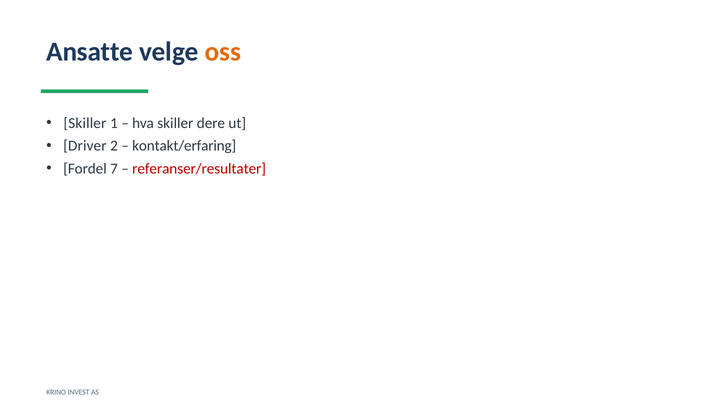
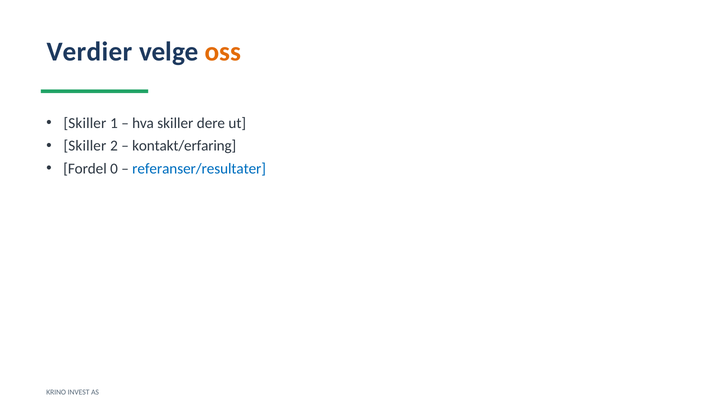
Ansatte: Ansatte -> Verdier
Driver at (85, 146): Driver -> Skiller
7: 7 -> 0
referanser/resultater colour: red -> blue
